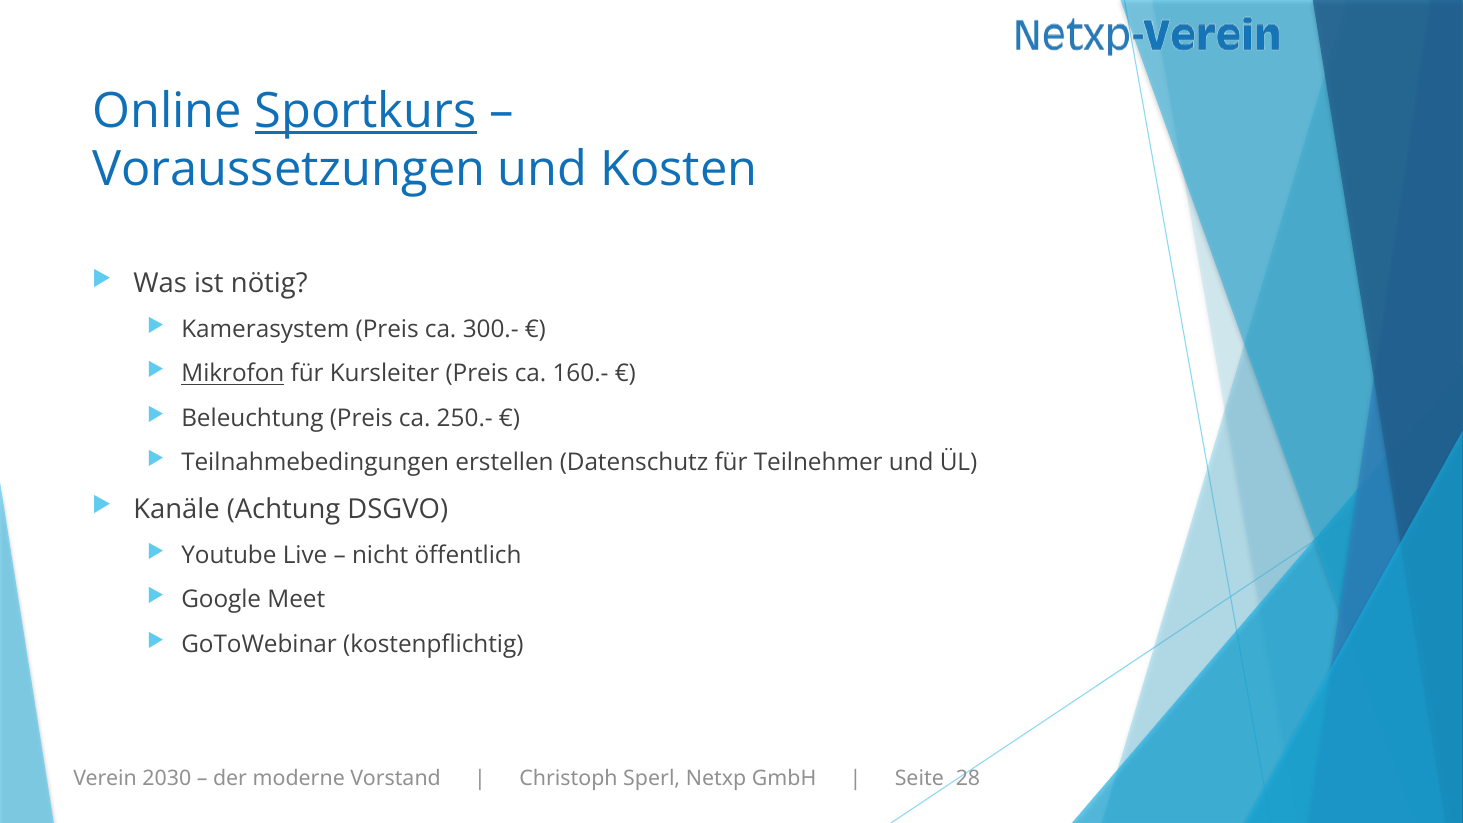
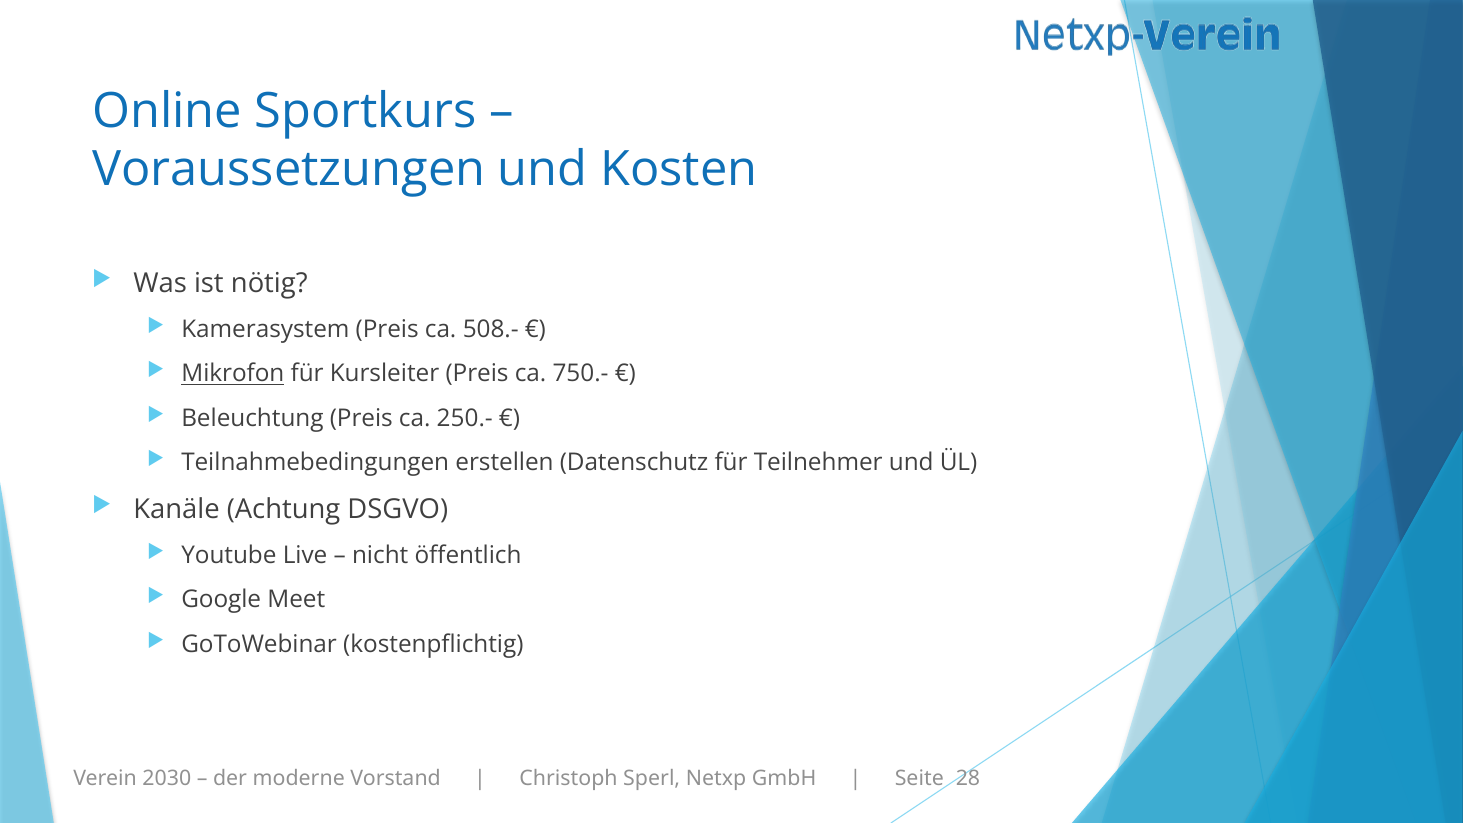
Sportkurs underline: present -> none
300.-: 300.- -> 508.-
160.-: 160.- -> 750.-
